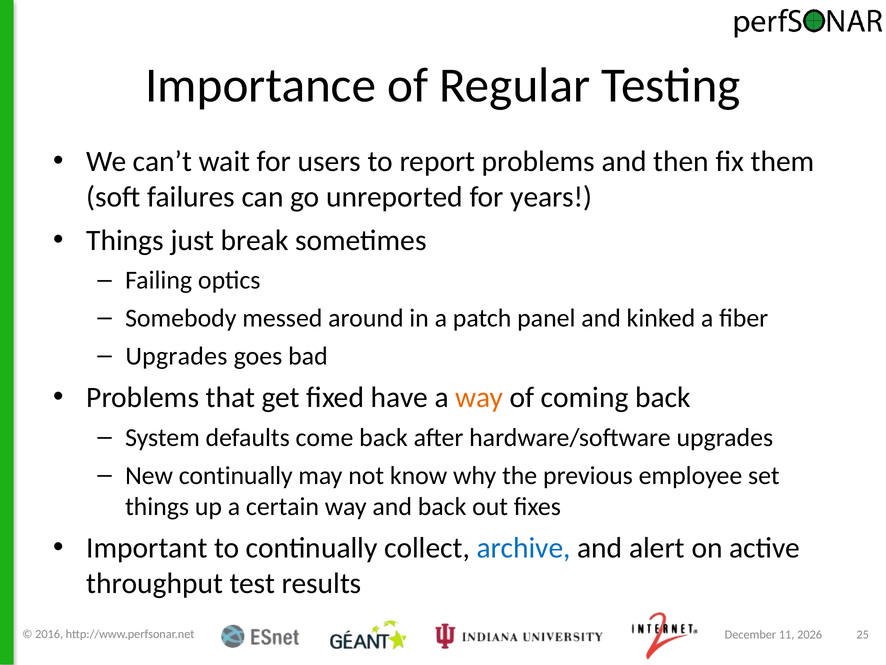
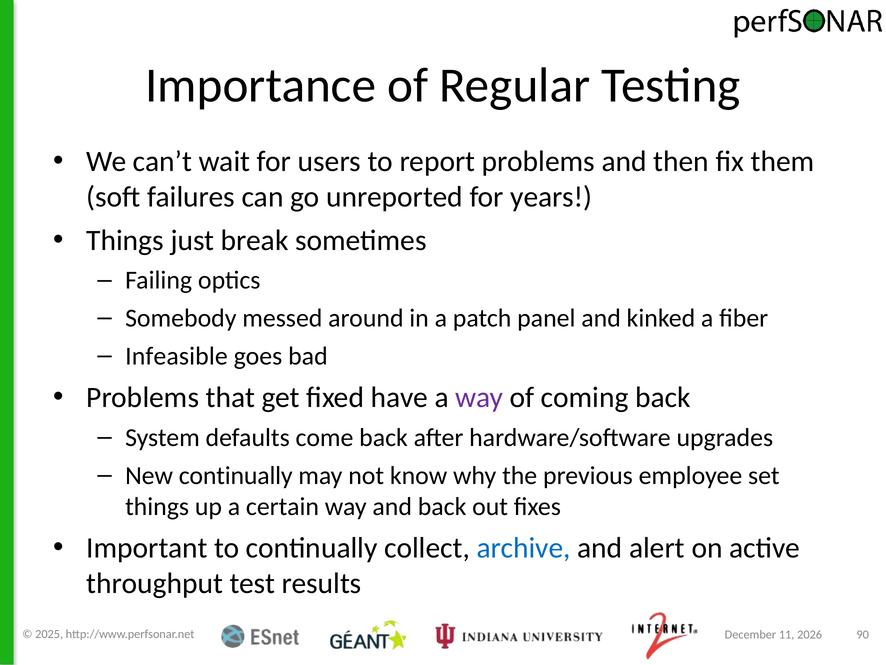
Upgrades at (176, 356): Upgrades -> Infeasible
way at (479, 397) colour: orange -> purple
2016: 2016 -> 2025
25: 25 -> 90
